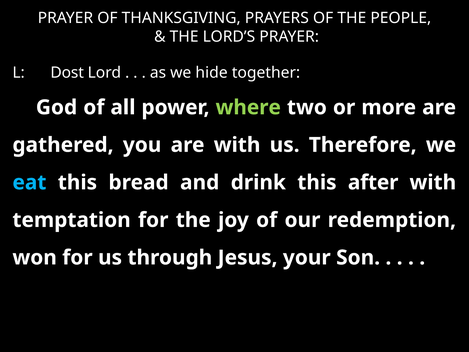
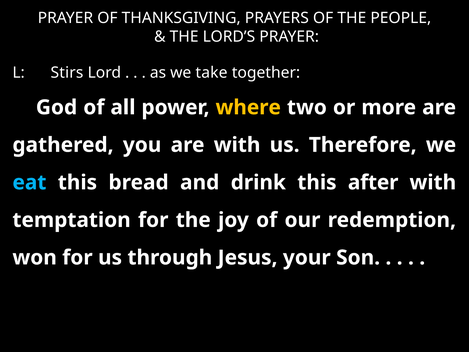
Dost: Dost -> Stirs
hide: hide -> take
where colour: light green -> yellow
